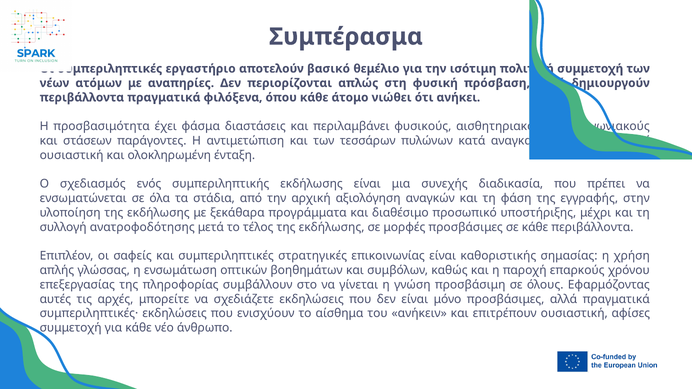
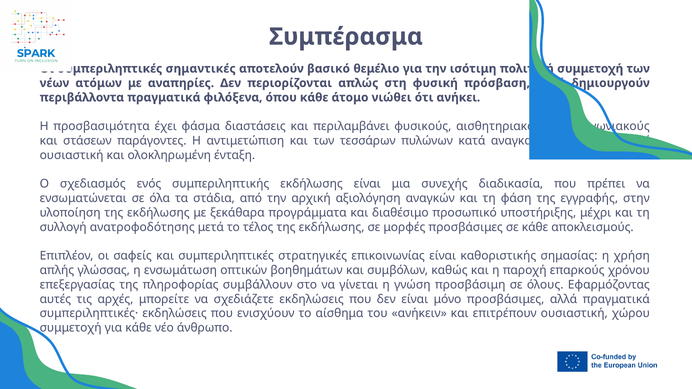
εργαστήριο: εργαστήριο -> σημαντικές
κάθε περιβάλλοντα: περιβάλλοντα -> αποκλεισμούς
αφίσες: αφίσες -> χώρου
